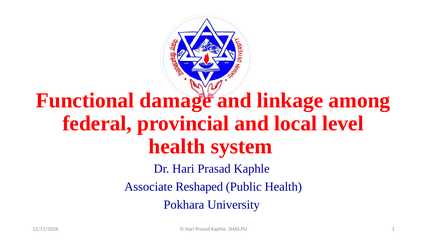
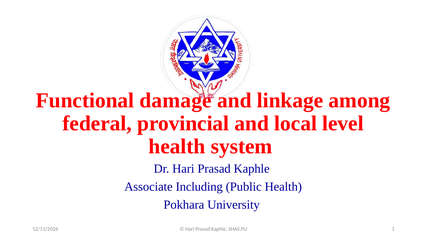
Reshaped: Reshaped -> Including
